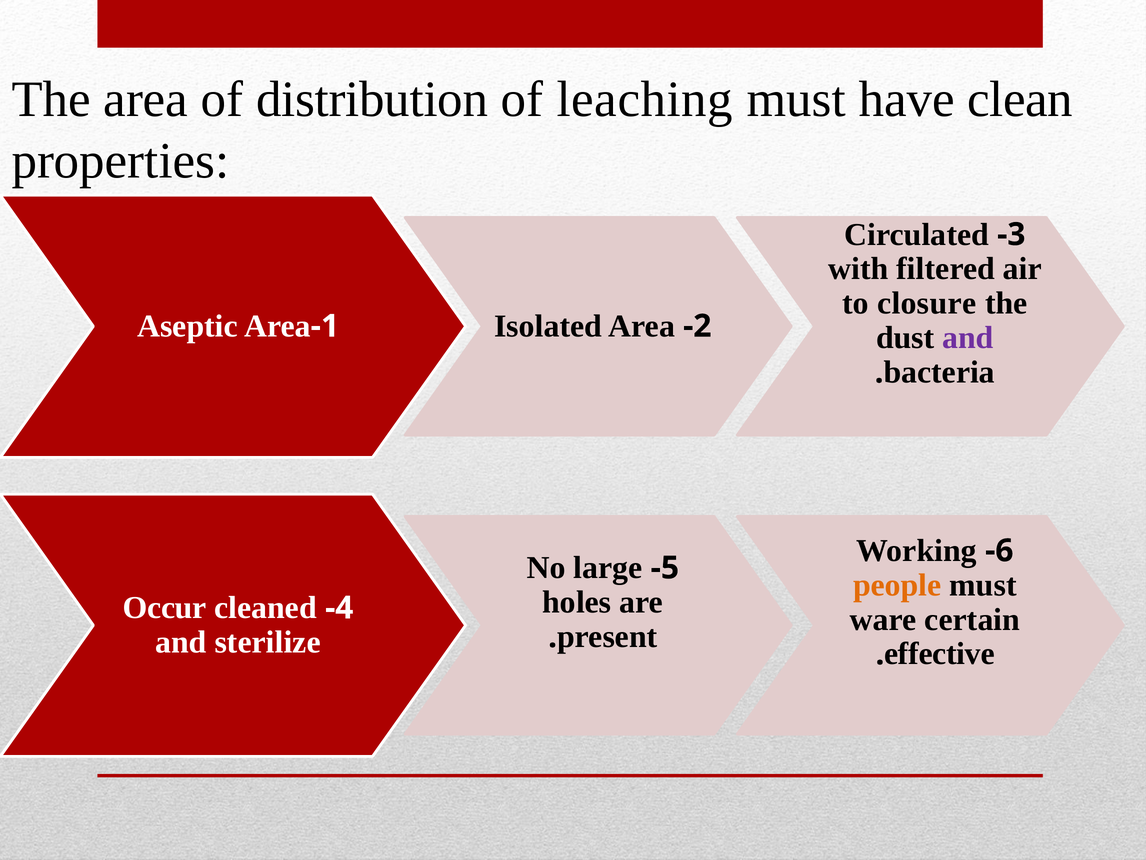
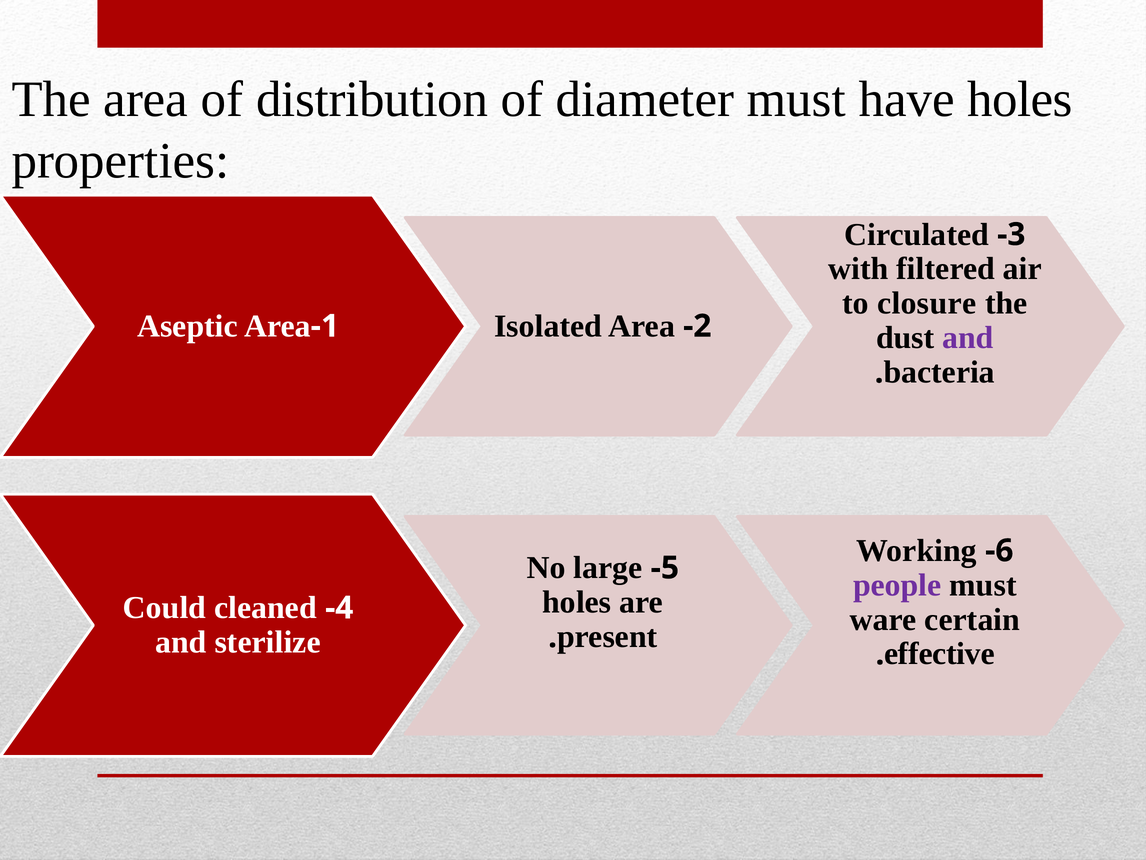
leaching: leaching -> diameter
have clean: clean -> holes
people colour: orange -> purple
Occur: Occur -> Could
